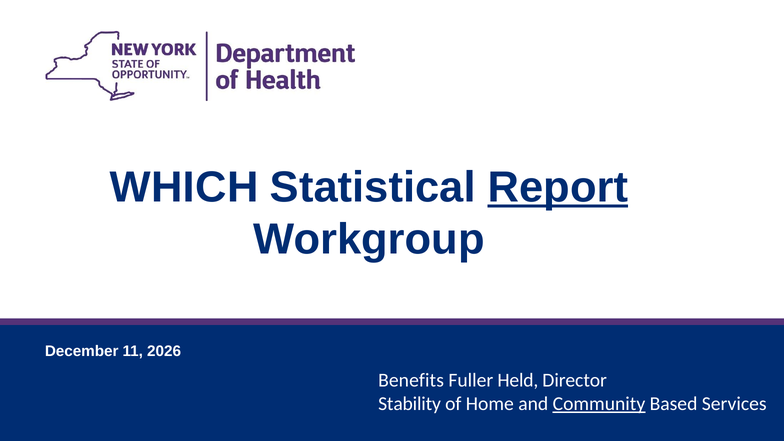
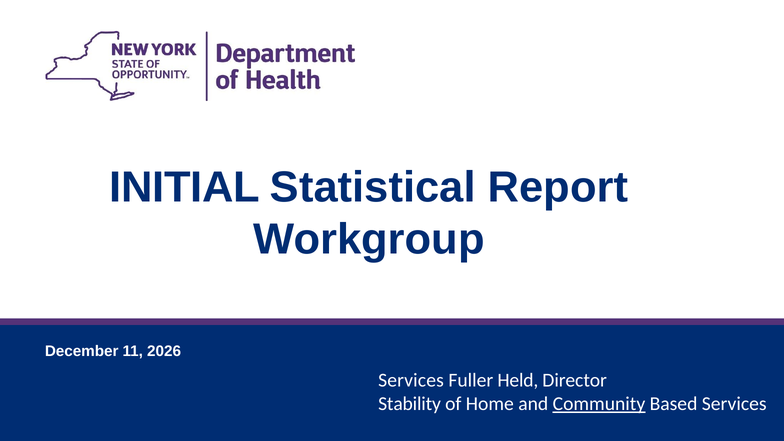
WHICH: WHICH -> INITIAL
Report underline: present -> none
Benefits at (411, 380): Benefits -> Services
